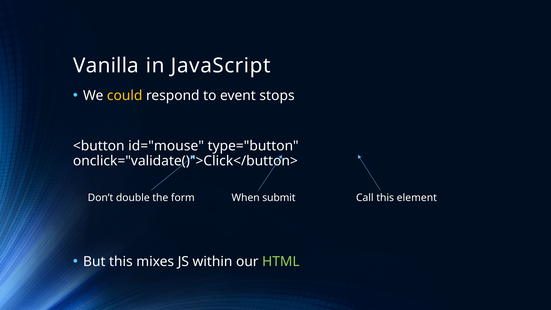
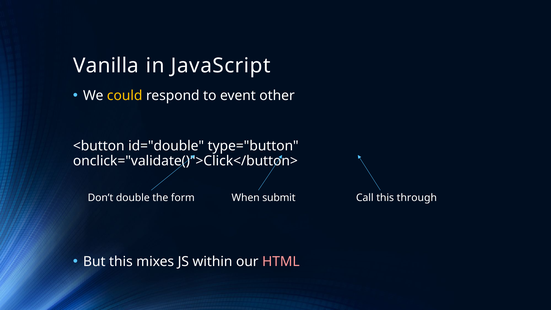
stops: stops -> other
id="mouse: id="mouse -> id="double
element: element -> through
HTML colour: light green -> pink
